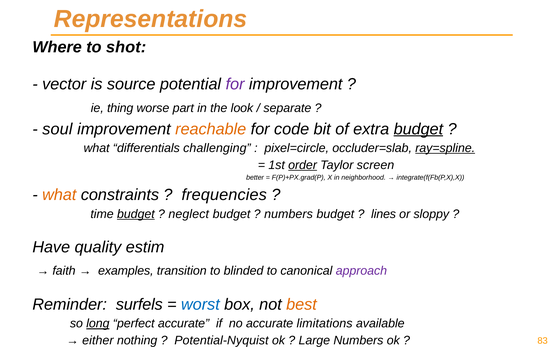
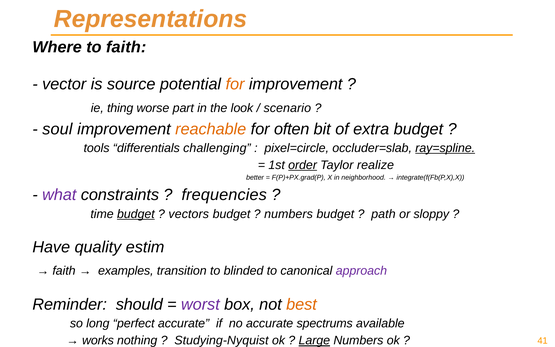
to shot: shot -> faith
for at (235, 84) colour: purple -> orange
separate: separate -> scenario
code: code -> often
budget at (418, 129) underline: present -> none
what at (97, 148): what -> tools
screen: screen -> realize
what at (59, 195) colour: orange -> purple
neglect: neglect -> vectors
lines: lines -> path
surfels: surfels -> should
worst colour: blue -> purple
long underline: present -> none
limitations: limitations -> spectrums
either: either -> works
Potential-Nyquist: Potential-Nyquist -> Studying-Nyquist
Large underline: none -> present
83: 83 -> 41
